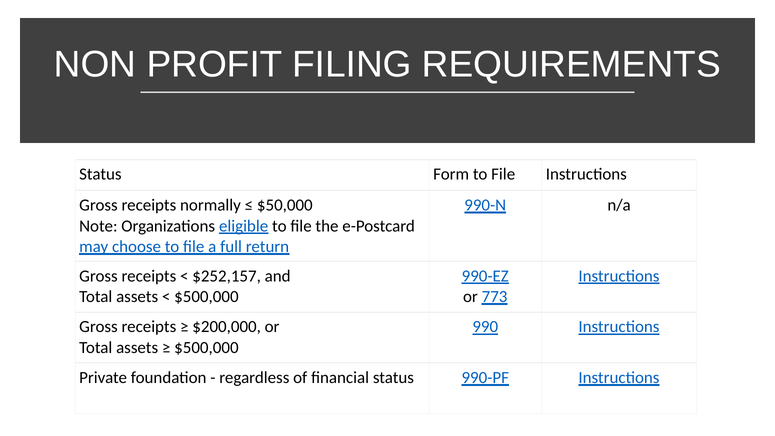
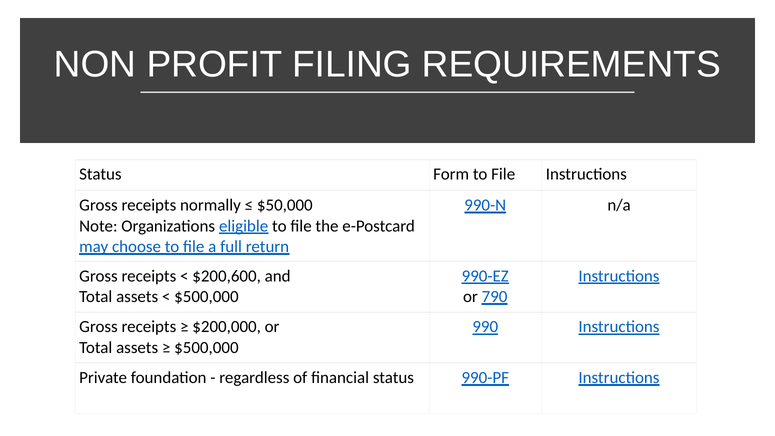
$252,157: $252,157 -> $200,600
773: 773 -> 790
